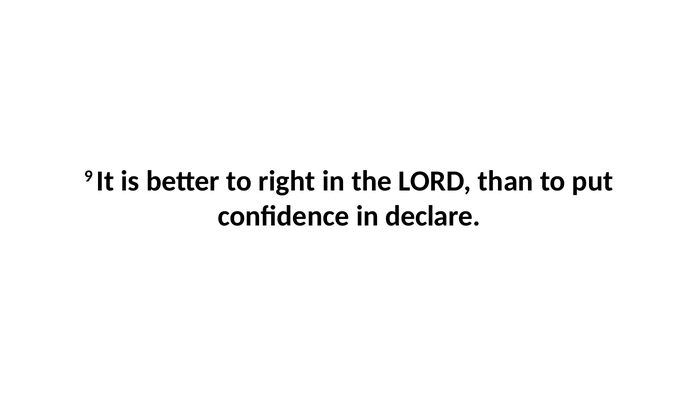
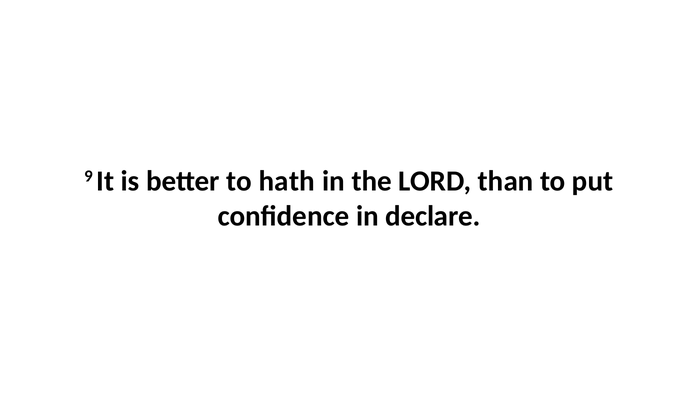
right: right -> hath
